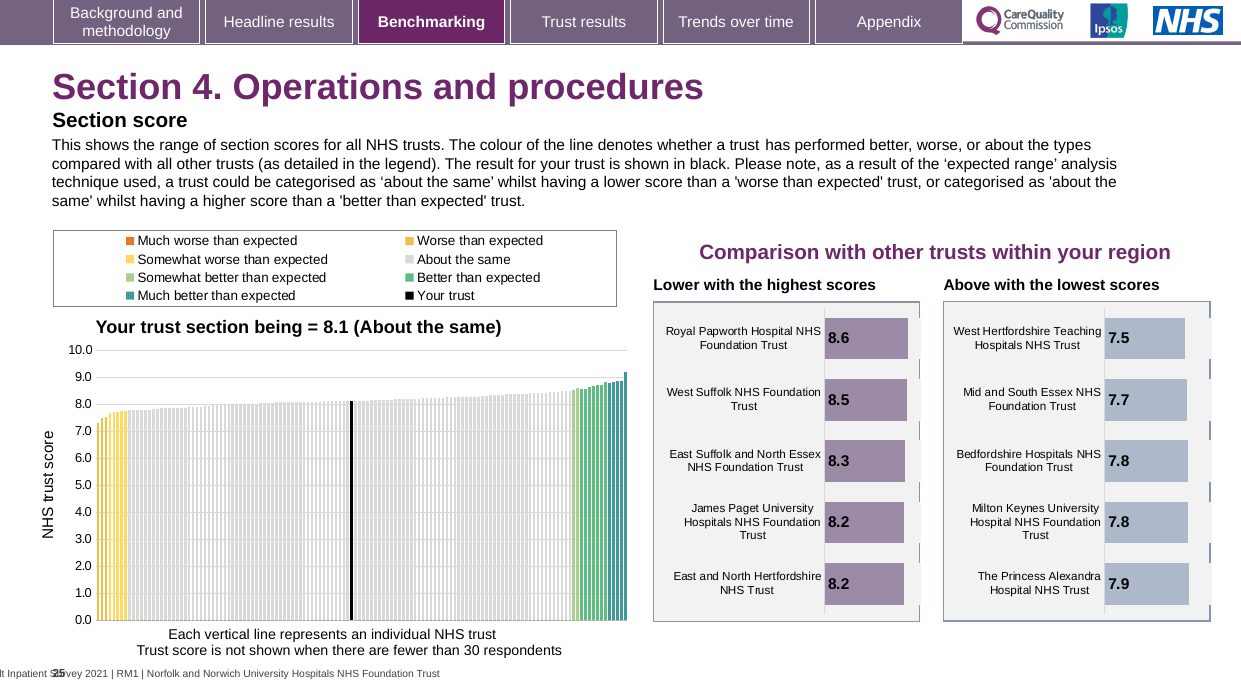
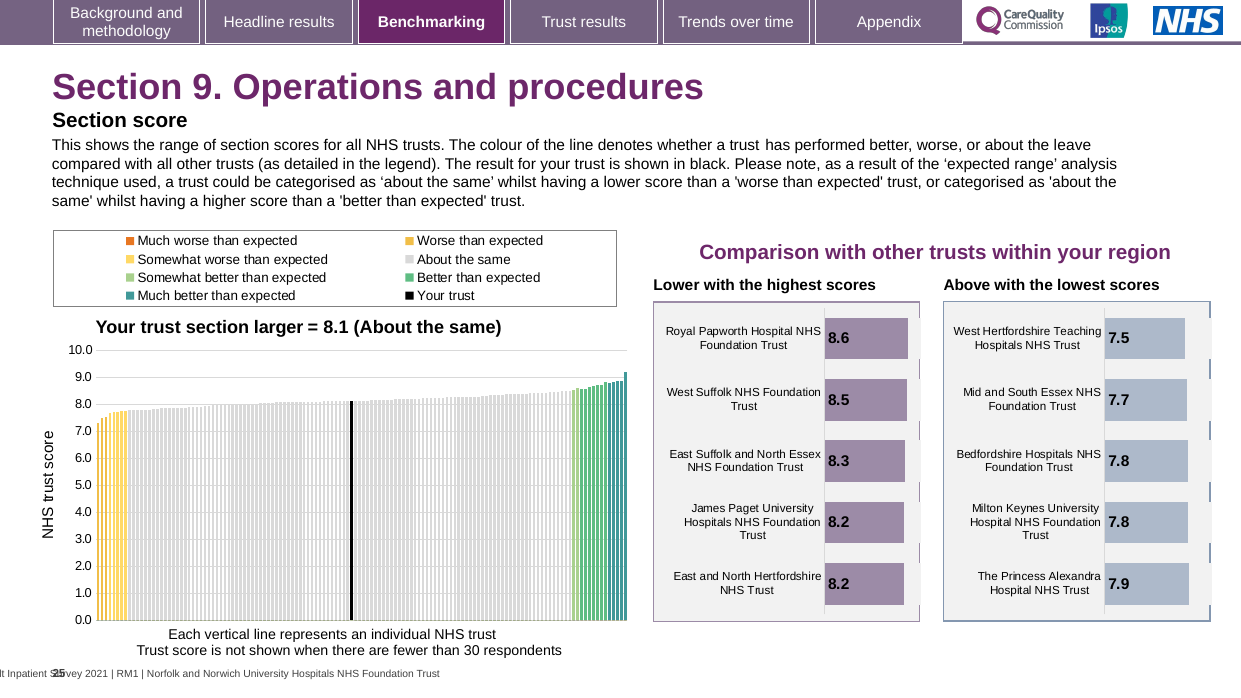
4: 4 -> 9
types: types -> leave
being: being -> larger
